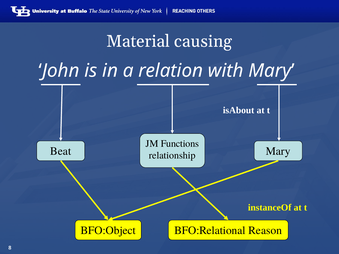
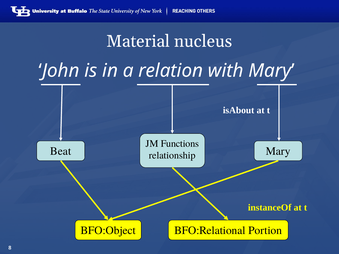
causing: causing -> nucleus
Reason: Reason -> Portion
